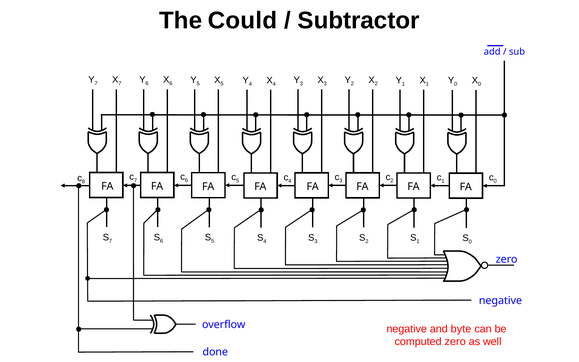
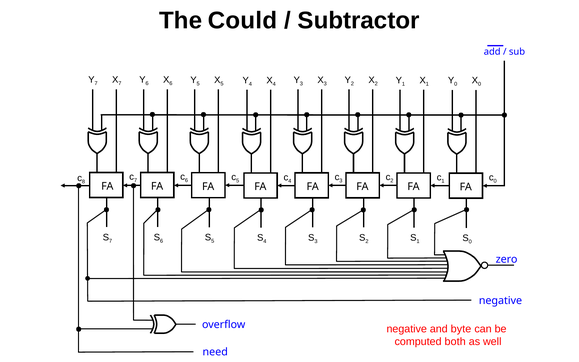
computed zero: zero -> both
done: done -> need
